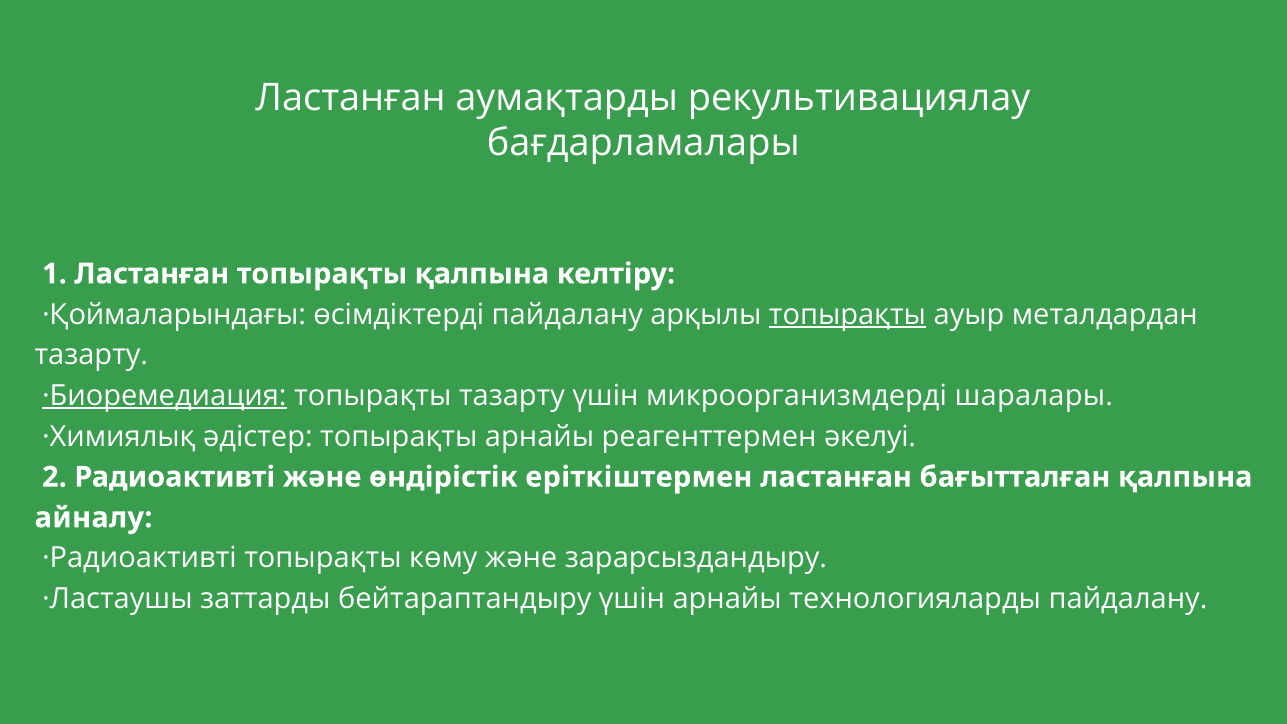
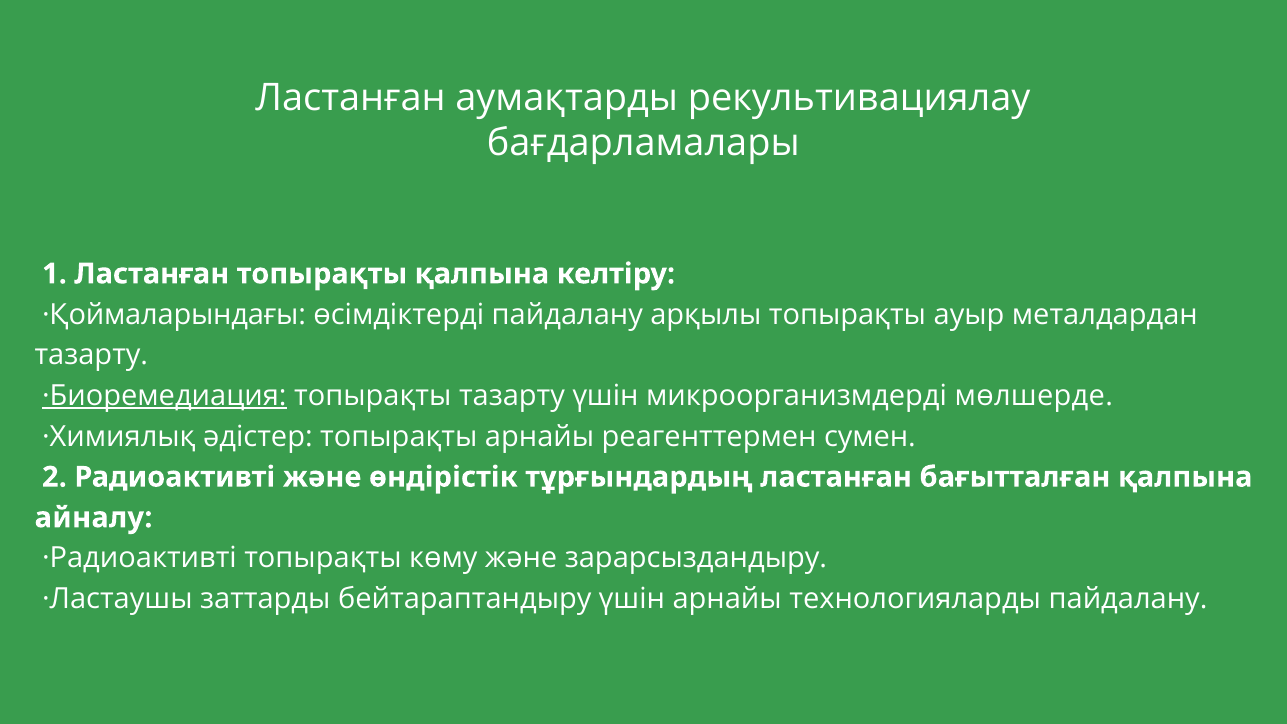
топырақты at (847, 314) underline: present -> none
шаралары: шаралары -> мөлшерде
әкелуі: әкелуі -> сумен
еріткіштермен: еріткіштермен -> тұрғындардың
